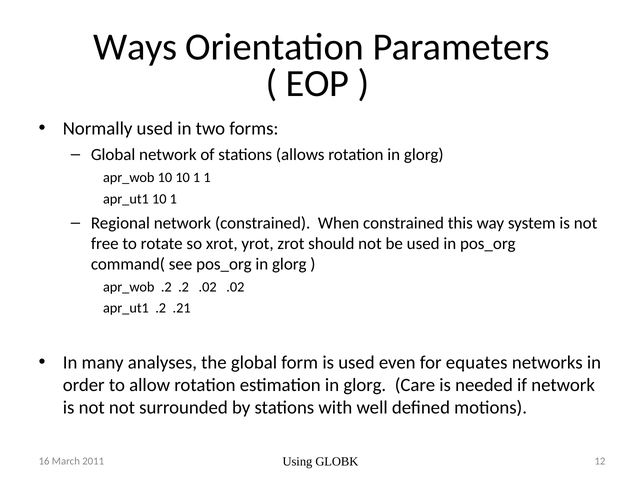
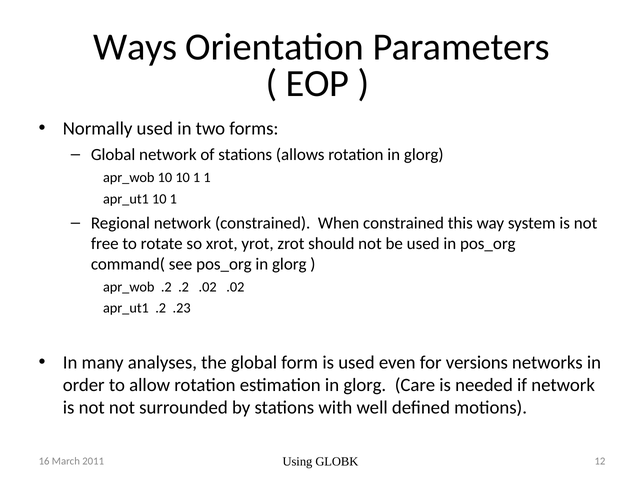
.21: .21 -> .23
equates: equates -> versions
